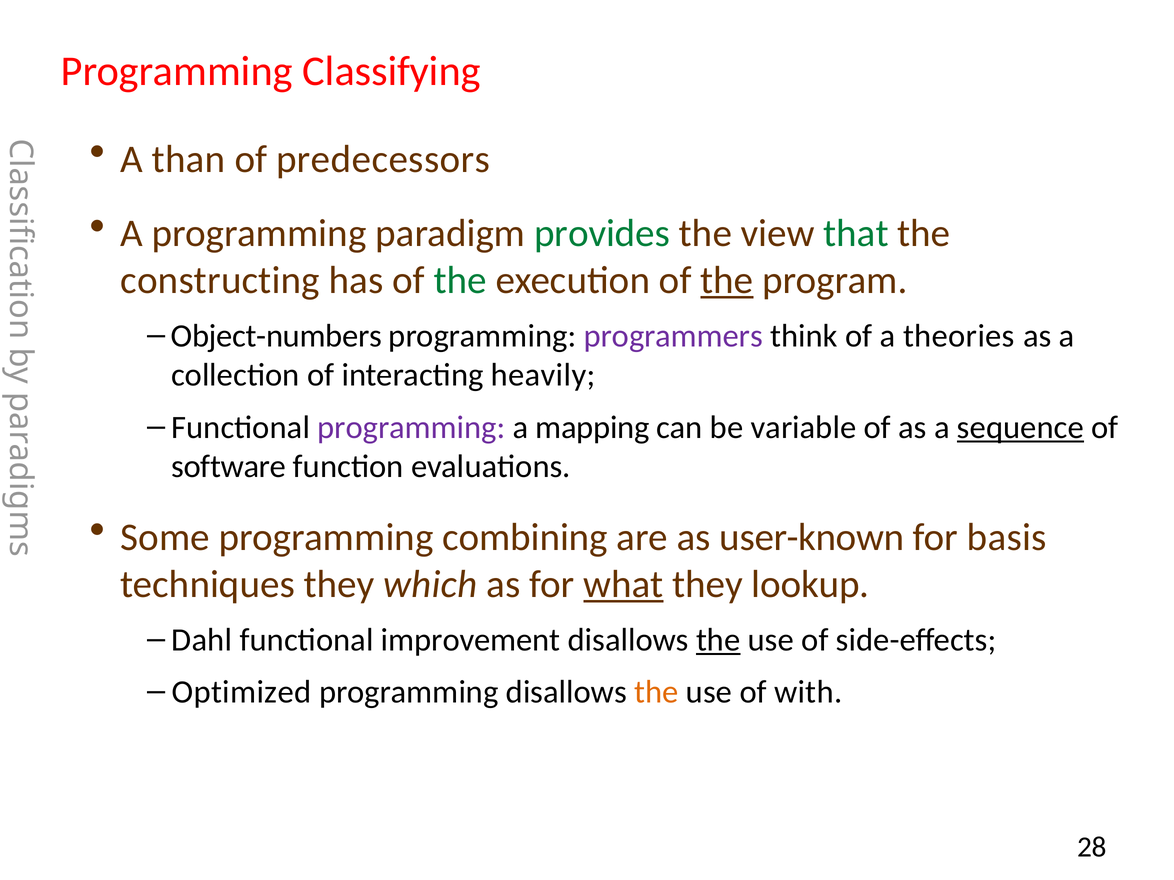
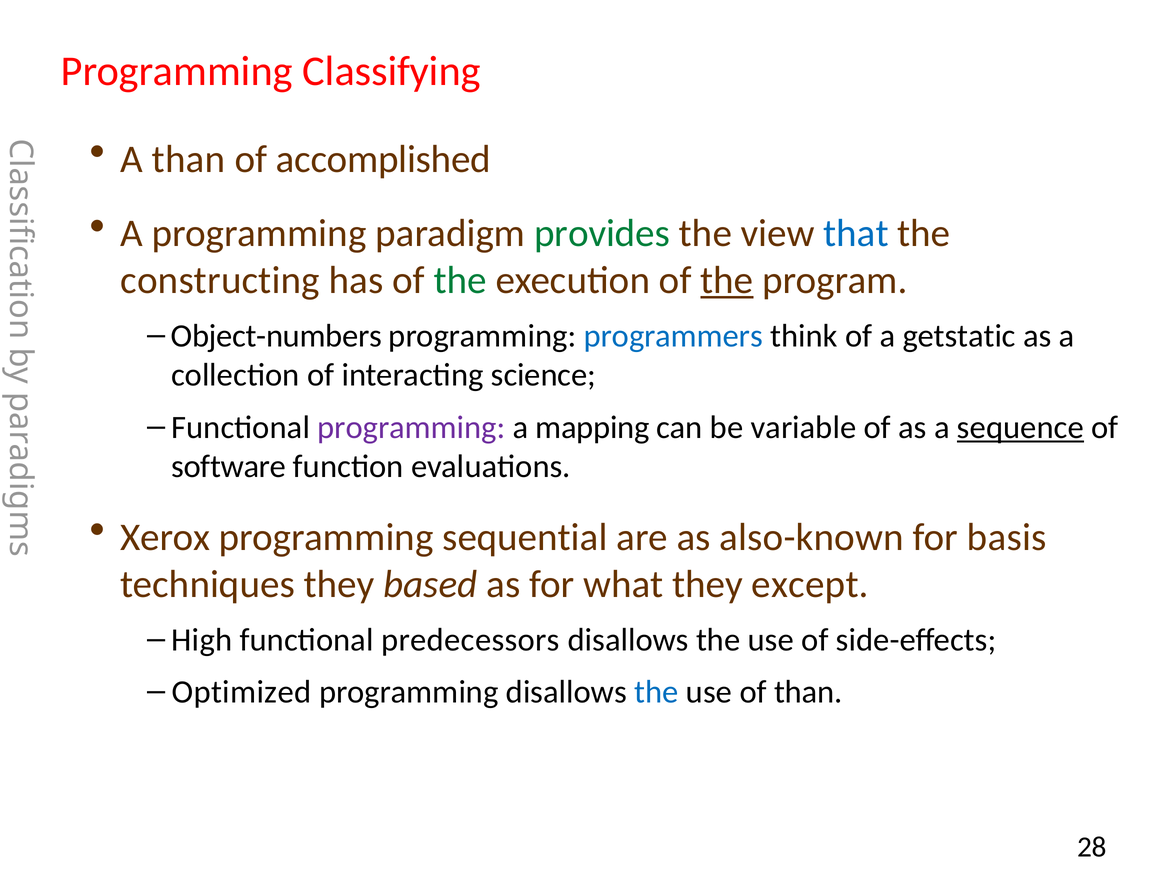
predecessors: predecessors -> accomplished
that colour: green -> blue
programmers colour: purple -> blue
theories: theories -> getstatic
heavily: heavily -> science
Some: Some -> Xerox
combining: combining -> sequential
user-known: user-known -> also-known
which: which -> based
what underline: present -> none
lookup: lookup -> except
Dahl: Dahl -> High
improvement: improvement -> predecessors
the at (718, 640) underline: present -> none
the at (656, 692) colour: orange -> blue
of with: with -> than
